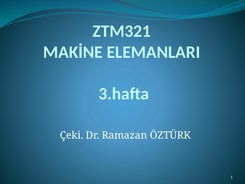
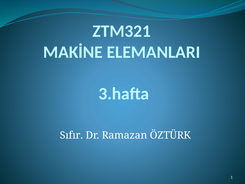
Çeki: Çeki -> Sıfır
